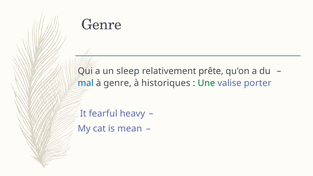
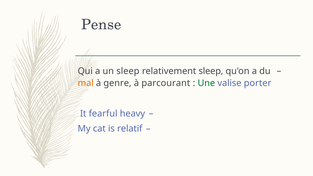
Genre at (101, 25): Genre -> Pense
relativement prête: prête -> sleep
mal colour: blue -> orange
historiques: historiques -> parcourant
mean: mean -> relatif
